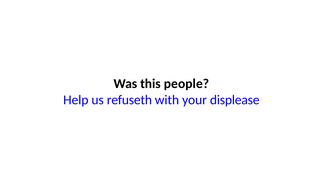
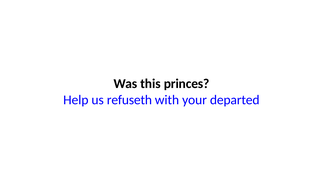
people: people -> princes
displease: displease -> departed
